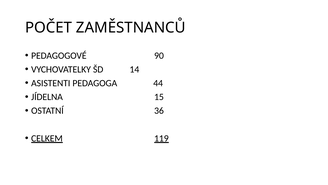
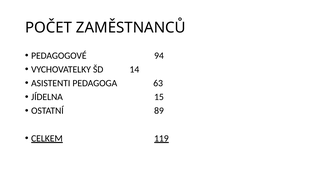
90: 90 -> 94
44: 44 -> 63
36: 36 -> 89
